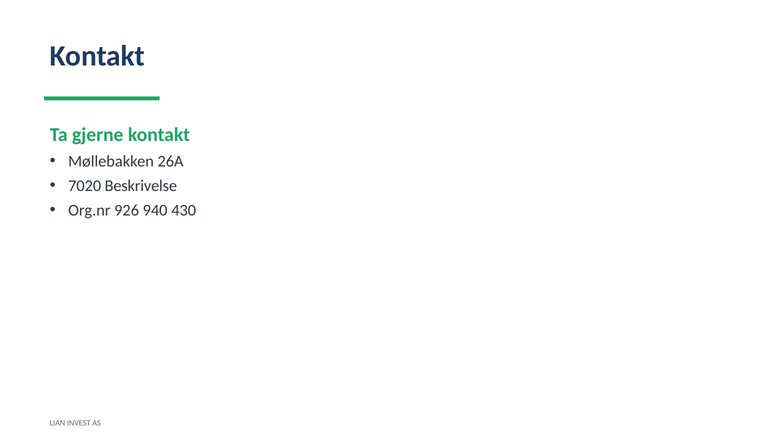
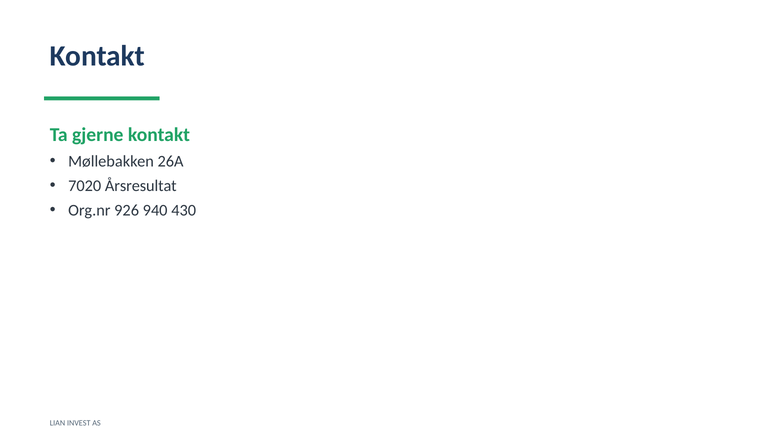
Beskrivelse: Beskrivelse -> Årsresultat
